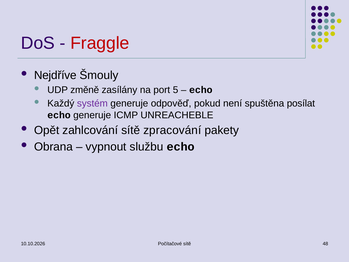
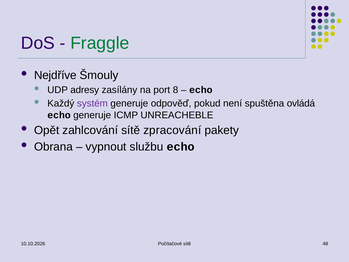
Fraggle colour: red -> green
změně: změně -> adresy
5: 5 -> 8
posílat: posílat -> ovládá
